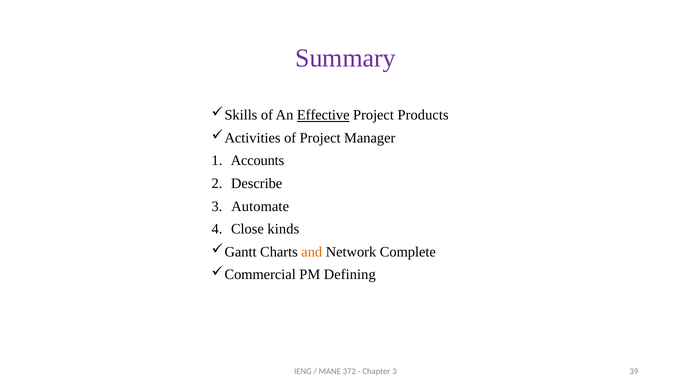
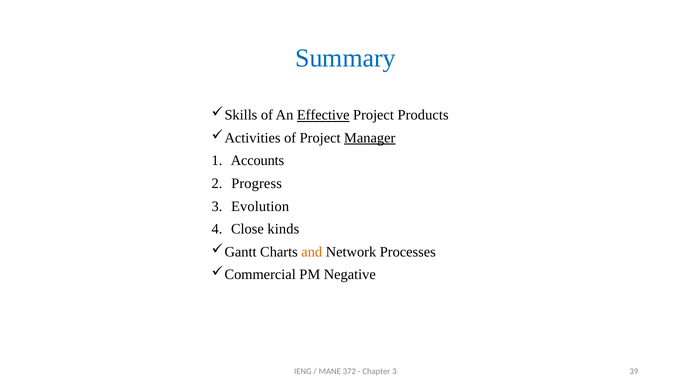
Summary colour: purple -> blue
Manager underline: none -> present
Describe: Describe -> Progress
Automate: Automate -> Evolution
Complete: Complete -> Processes
Defining: Defining -> Negative
